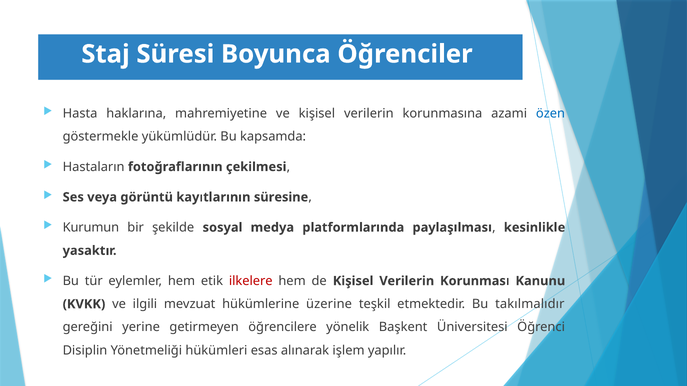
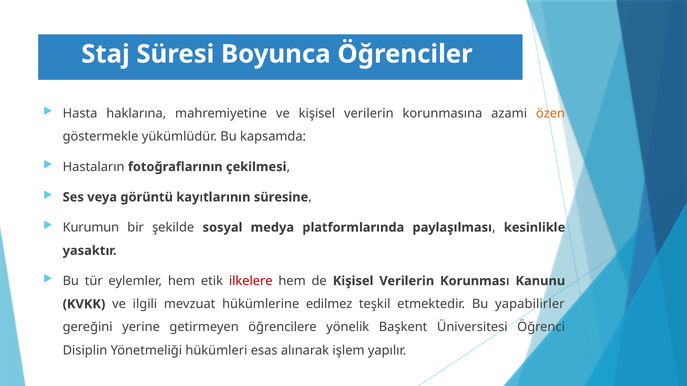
özen colour: blue -> orange
üzerine: üzerine -> edilmez
takılmalıdır: takılmalıdır -> yapabilirler
